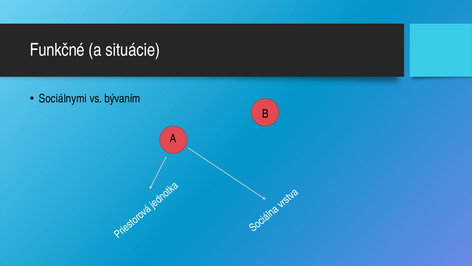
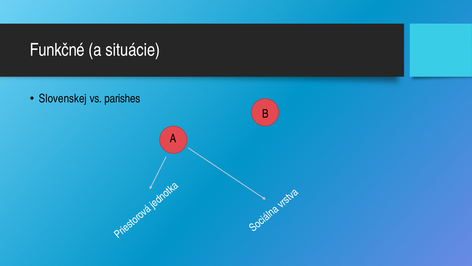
Sociálnymi: Sociálnymi -> Slovenskej
bývaním: bývaním -> parishes
